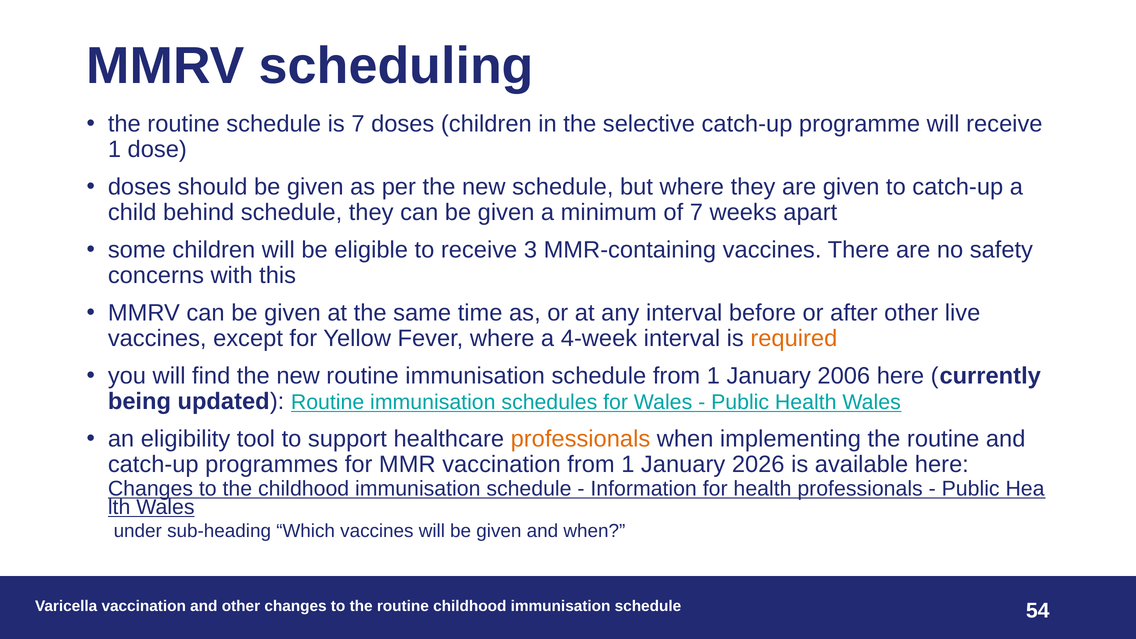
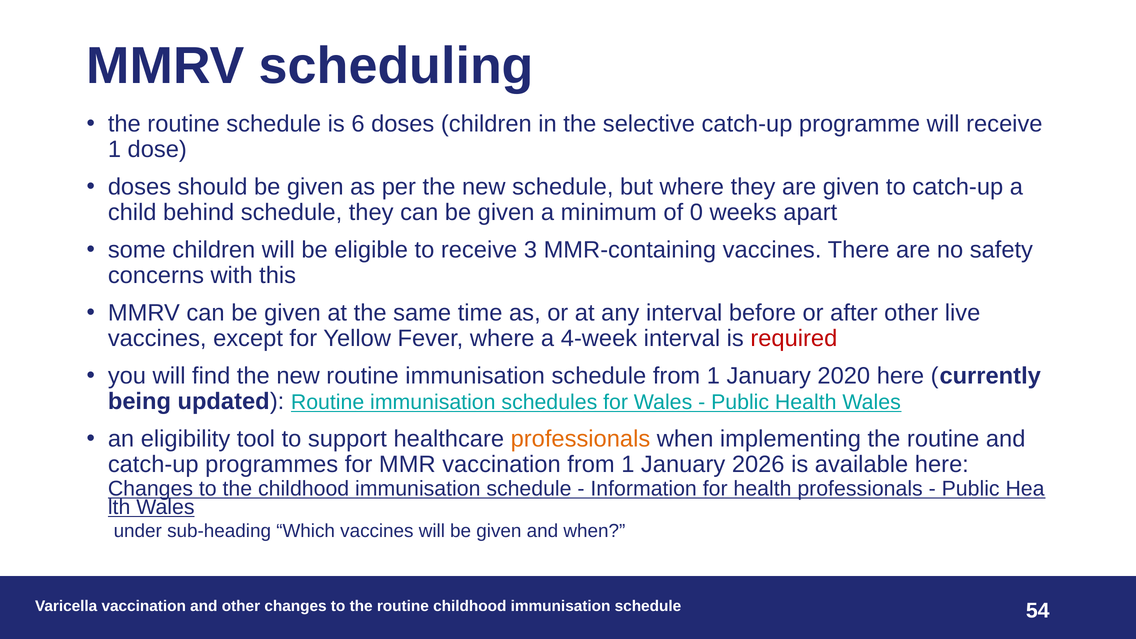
is 7: 7 -> 6
of 7: 7 -> 0
required colour: orange -> red
2006: 2006 -> 2020
